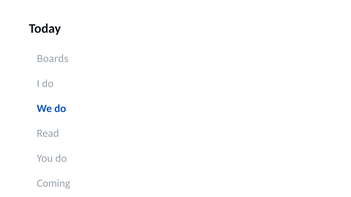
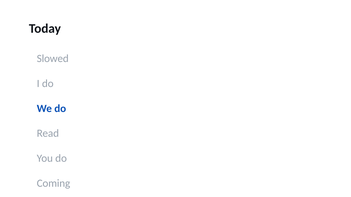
Boards: Boards -> Slowed
